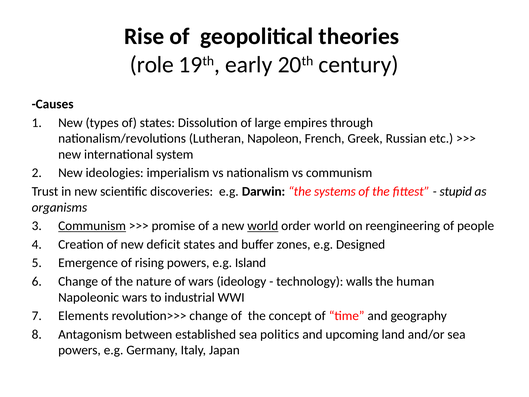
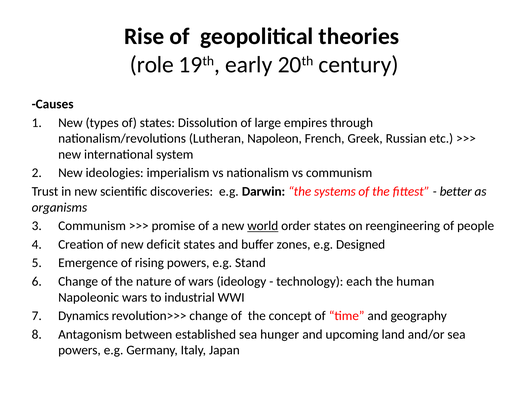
stupid: stupid -> better
Communism at (92, 226) underline: present -> none
order world: world -> states
Island: Island -> Stand
walls: walls -> each
Elements: Elements -> Dynamics
politics: politics -> hunger
